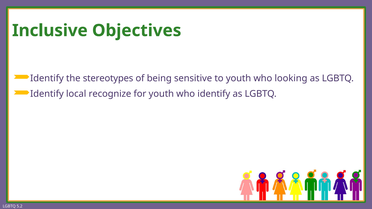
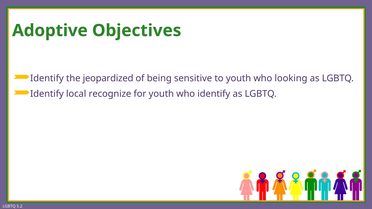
Inclusive: Inclusive -> Adoptive
stereotypes: stereotypes -> jeopardized
